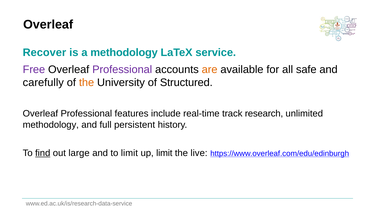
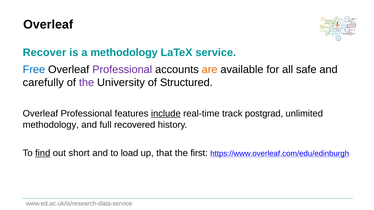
Free colour: purple -> blue
the at (87, 83) colour: orange -> purple
include underline: none -> present
research: research -> postgrad
persistent: persistent -> recovered
large: large -> short
to limit: limit -> load
up limit: limit -> that
live: live -> first
